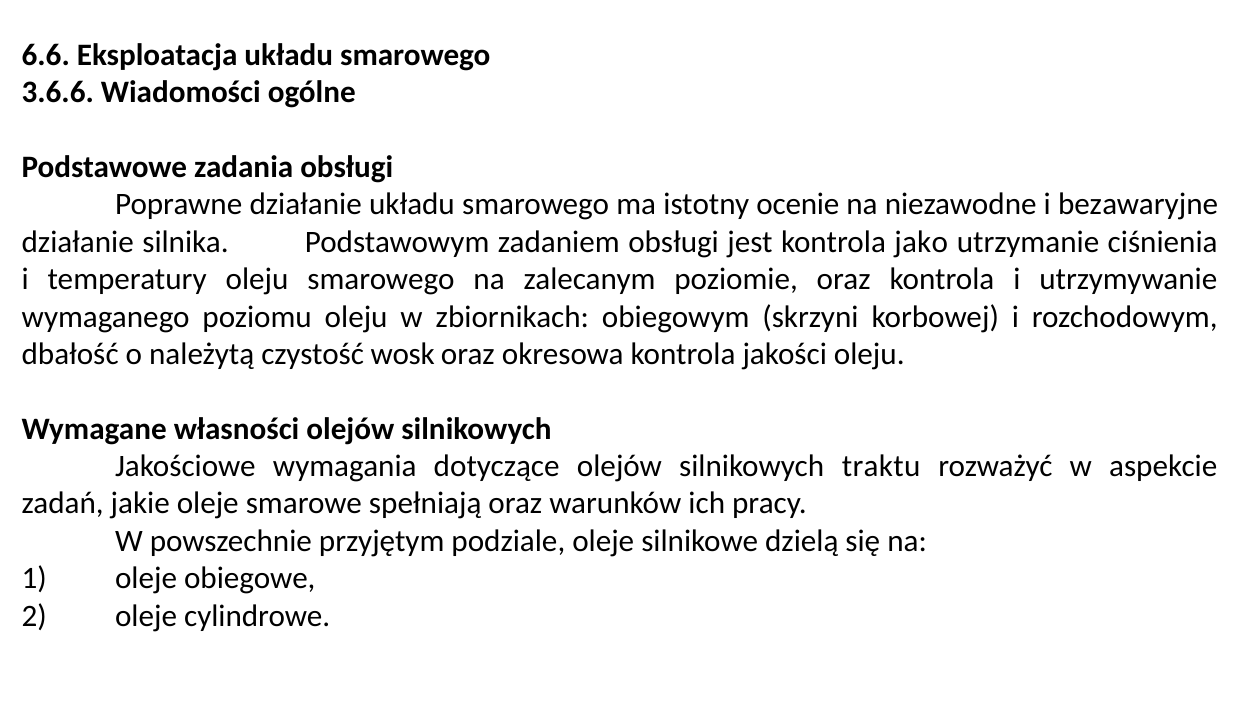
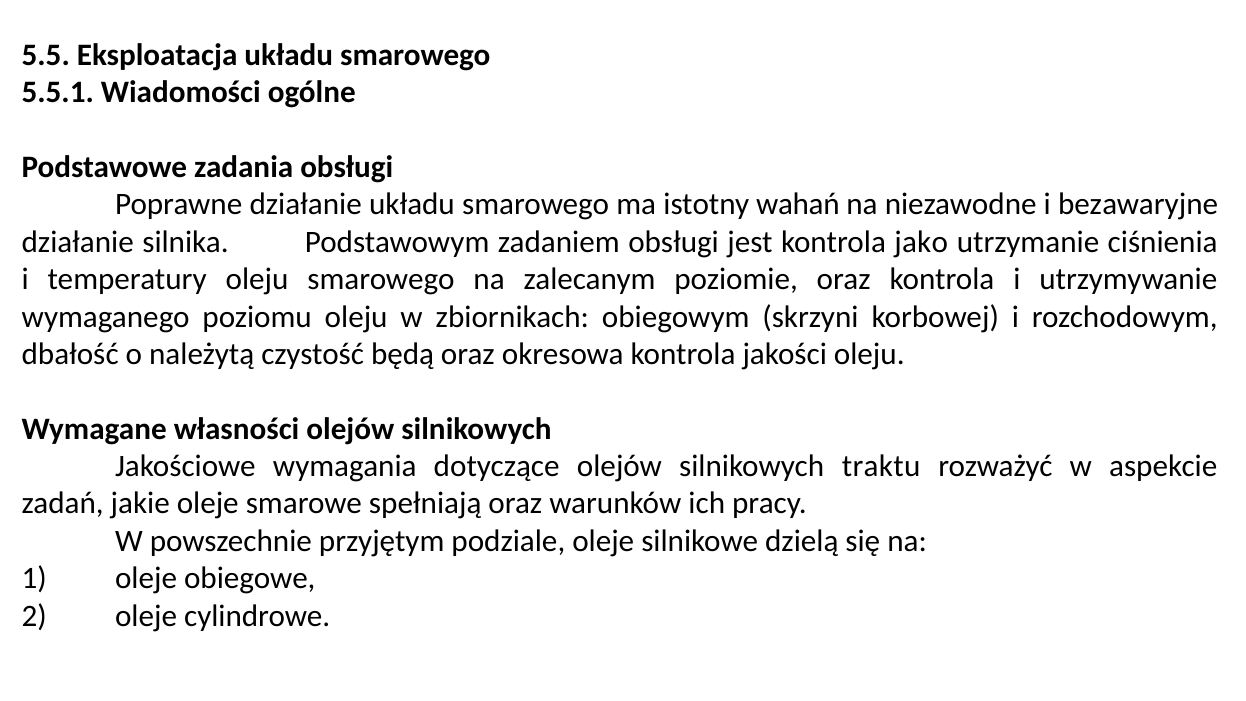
6.6: 6.6 -> 5.5
3.6.6: 3.6.6 -> 5.5.1
ocenie: ocenie -> wahań
wosk: wosk -> będą
